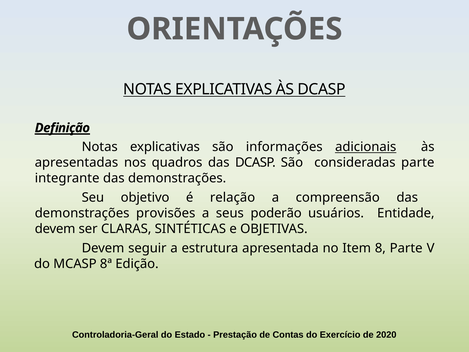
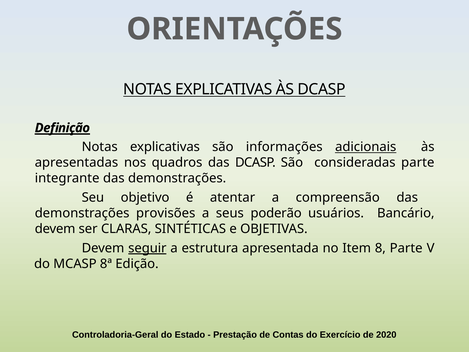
relação: relação -> atentar
Entidade: Entidade -> Bancário
seguir underline: none -> present
